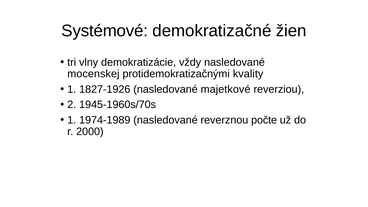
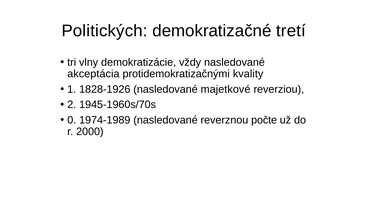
Systémové: Systémové -> Politických
žien: žien -> tretí
mocenskej: mocenskej -> akceptácia
1827-1926: 1827-1926 -> 1828-1926
1 at (72, 120): 1 -> 0
